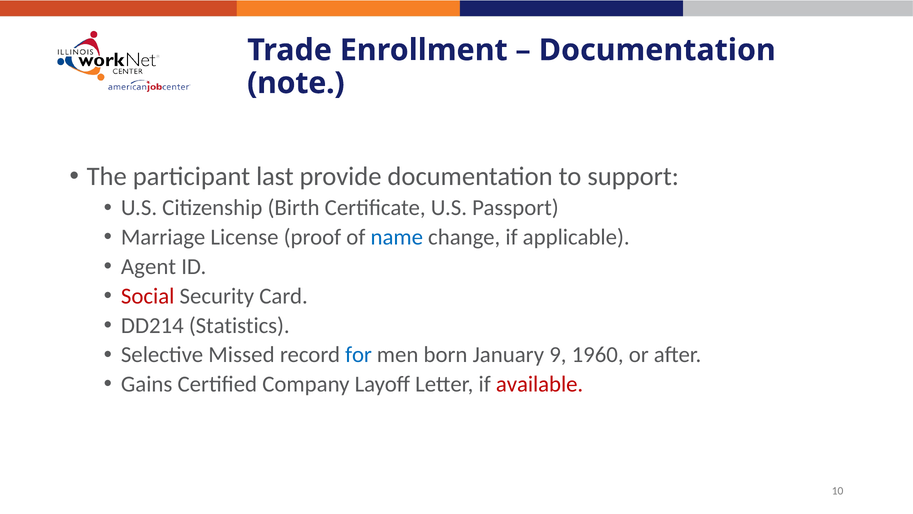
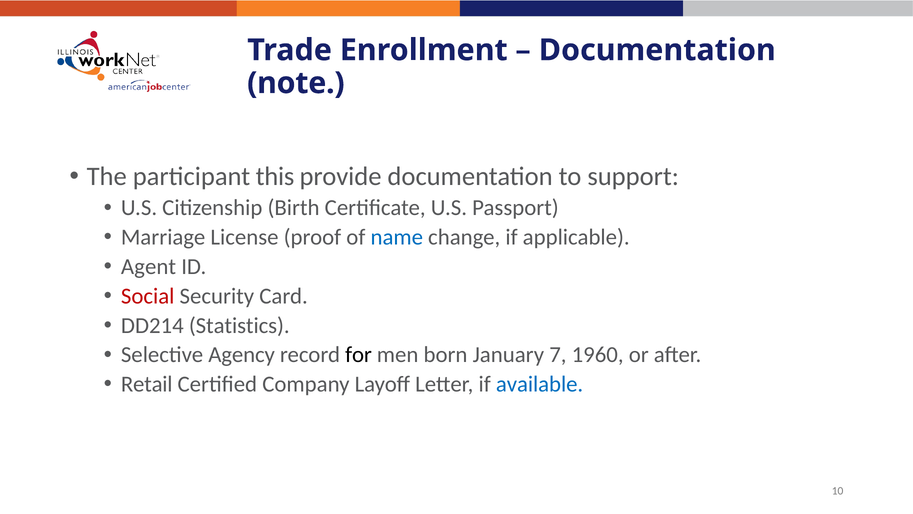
last: last -> this
Missed: Missed -> Agency
for colour: blue -> black
9: 9 -> 7
Gains: Gains -> Retail
available colour: red -> blue
